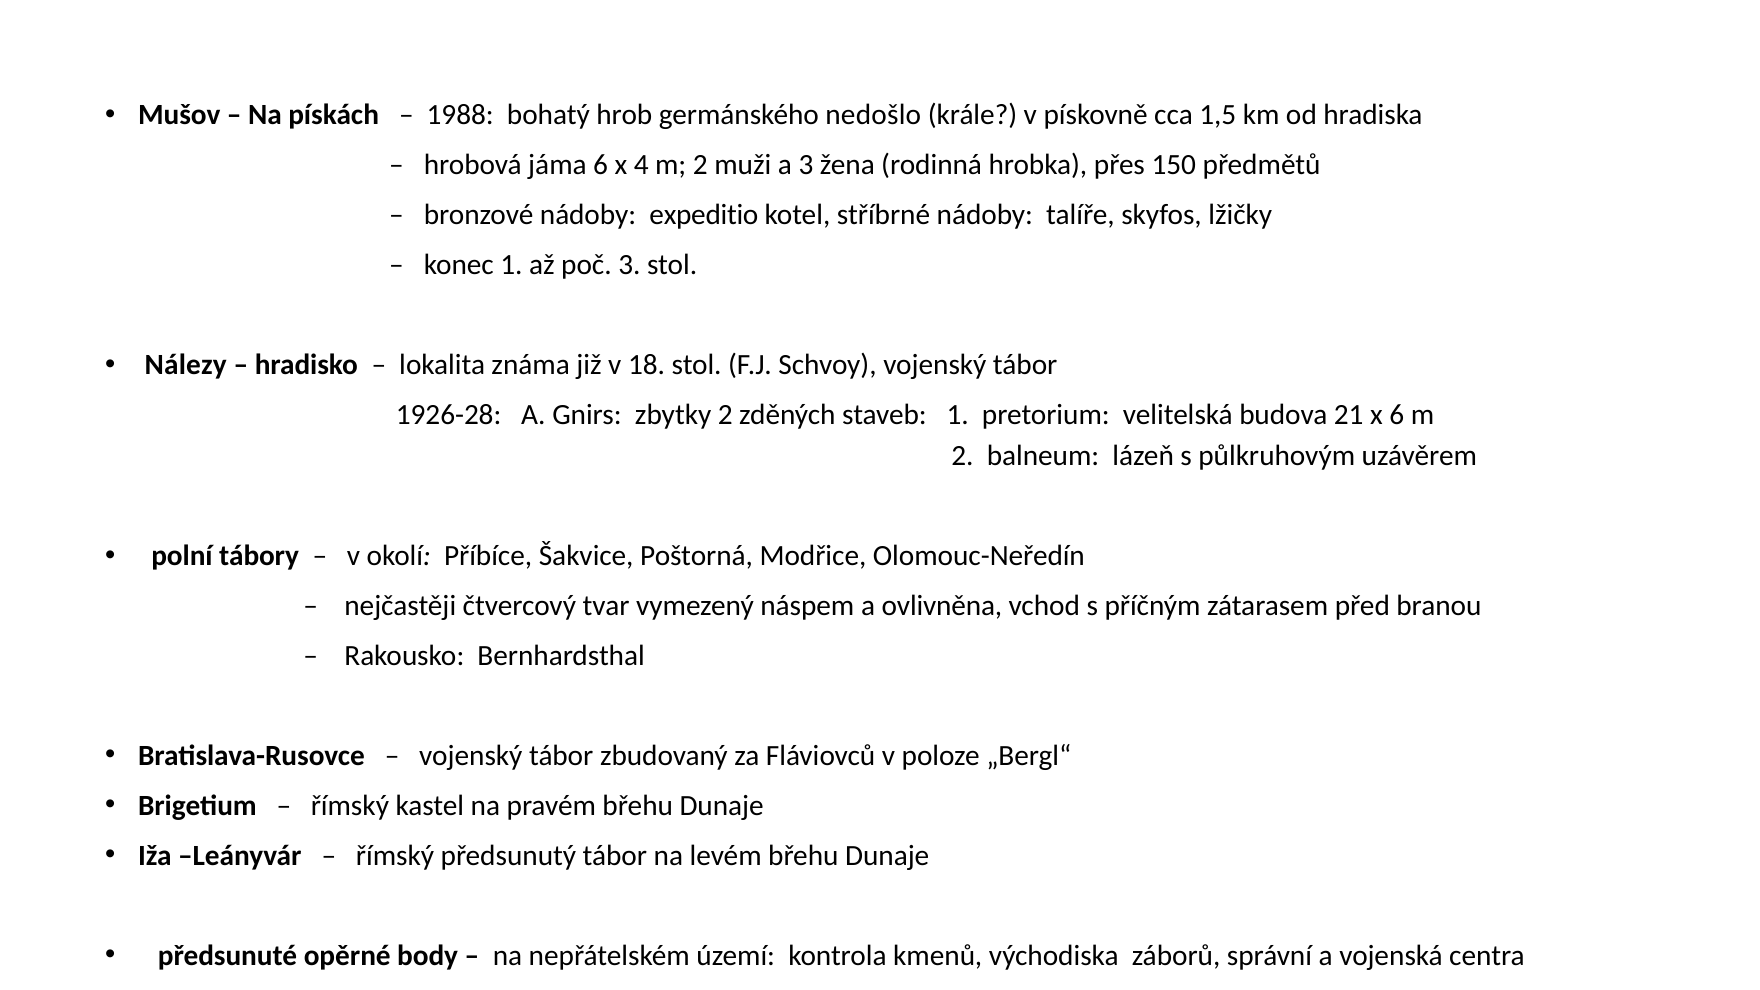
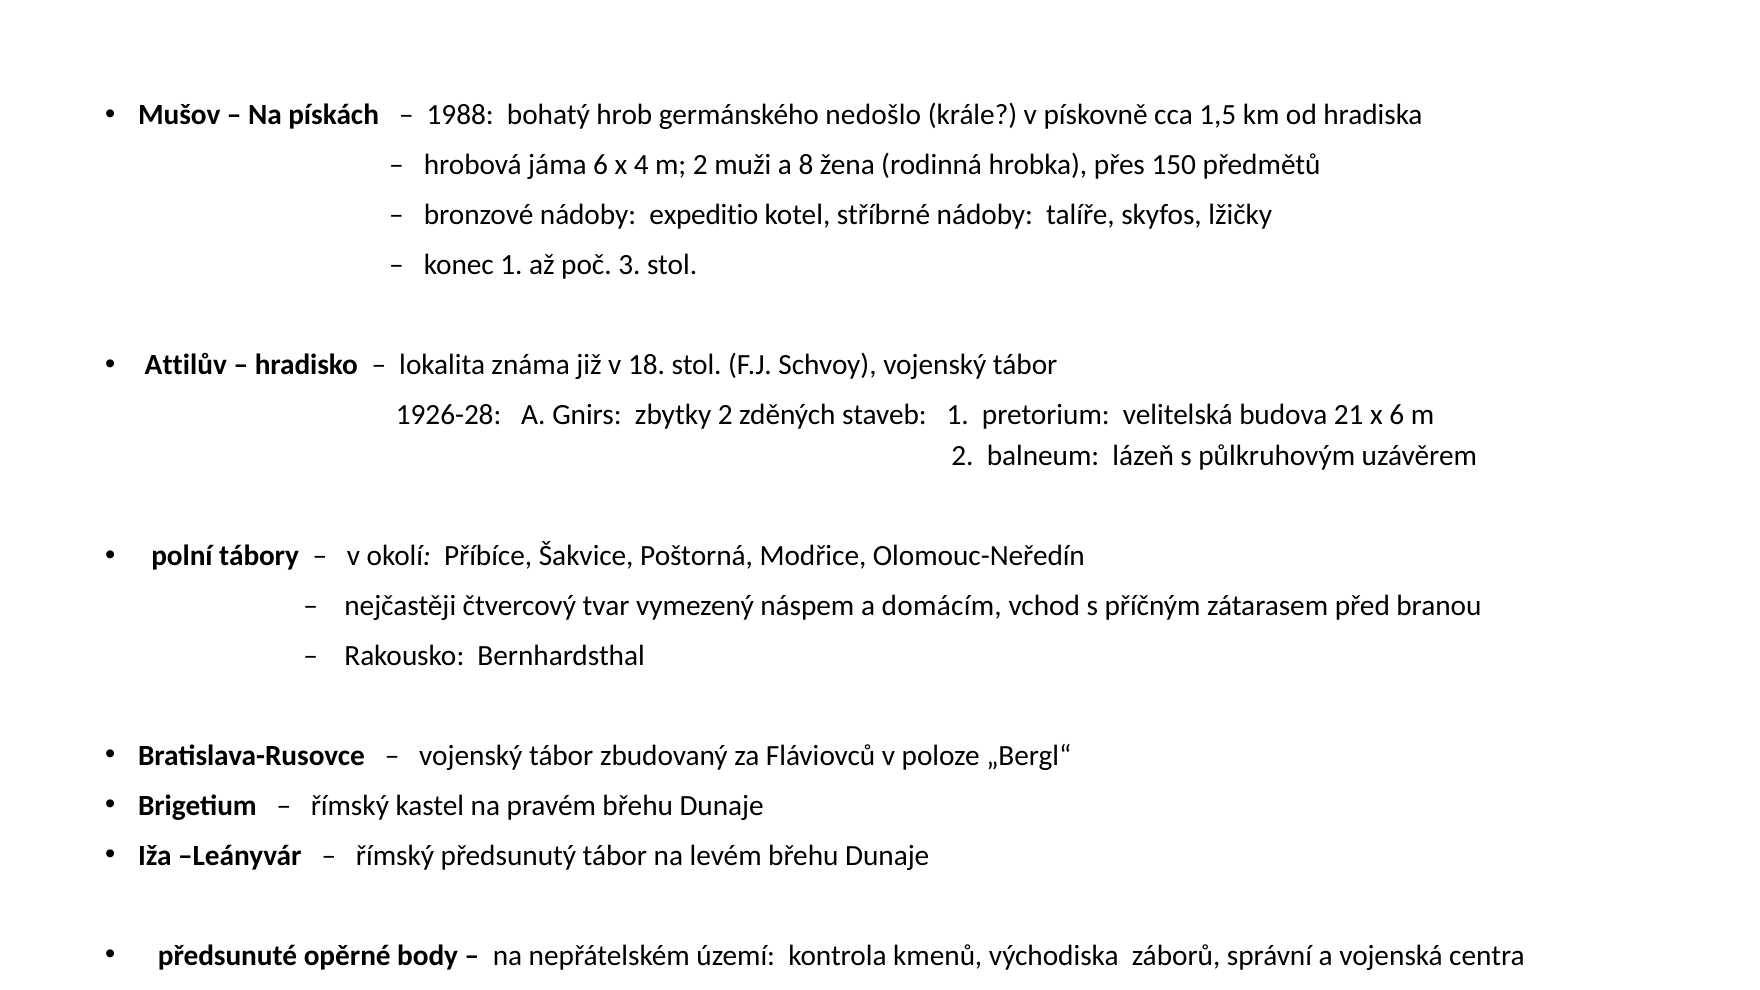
a 3: 3 -> 8
Nálezy: Nálezy -> Attilův
ovlivněna: ovlivněna -> domácím
